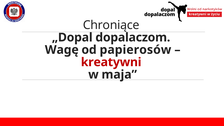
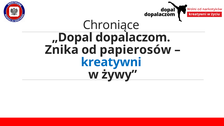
Wagę: Wagę -> Znika
kreatywni colour: red -> blue
maja: maja -> żywy
